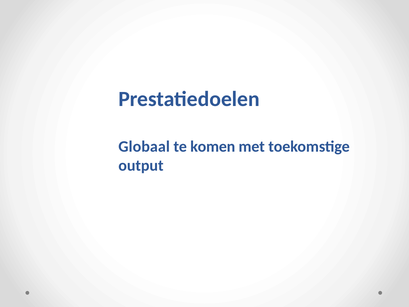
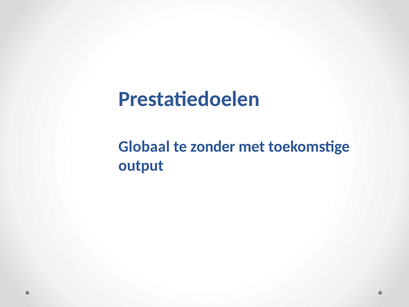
komen: komen -> zonder
